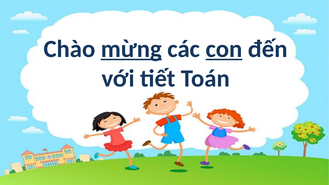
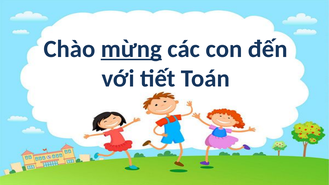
con underline: present -> none
